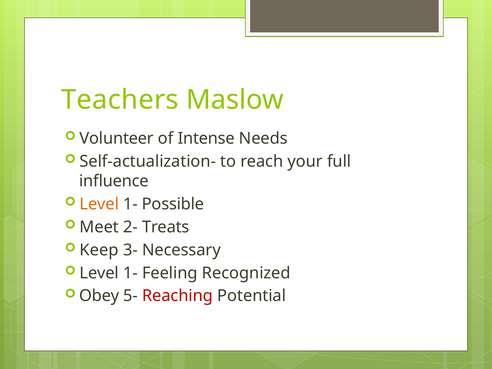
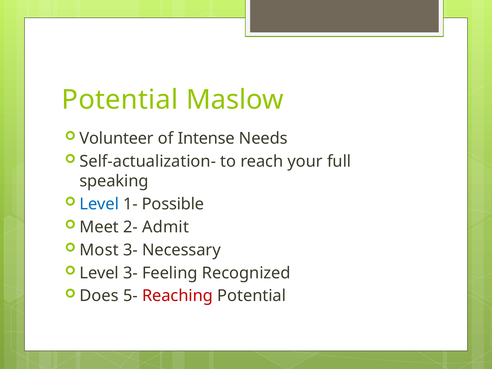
Teachers at (120, 100): Teachers -> Potential
influence: influence -> speaking
Level at (99, 204) colour: orange -> blue
Treats: Treats -> Admit
Keep: Keep -> Most
1- at (130, 273): 1- -> 3-
Obey: Obey -> Does
